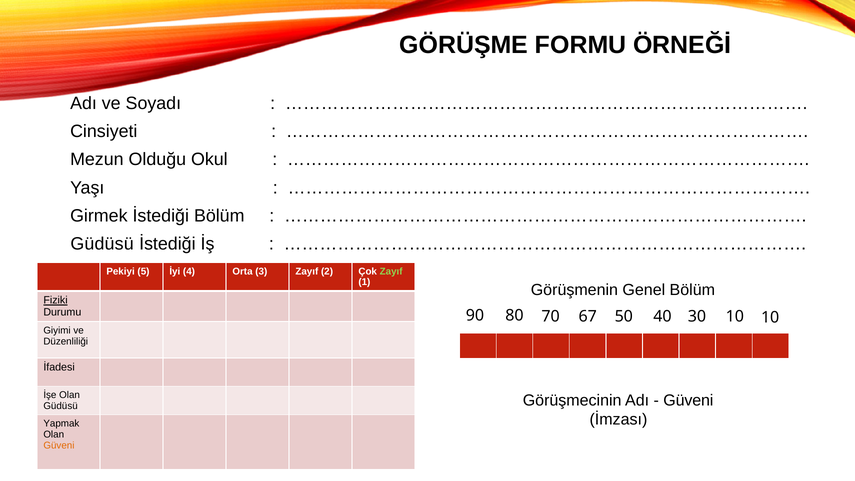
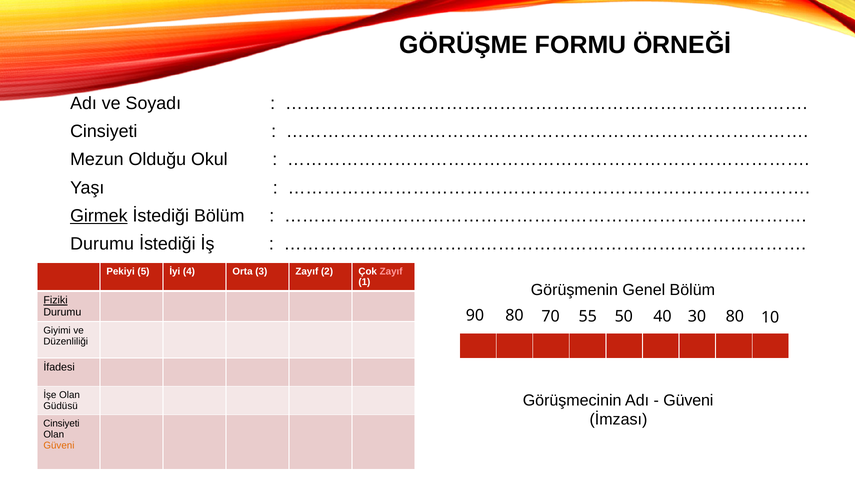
Girmek underline: none -> present
Güdüsü at (102, 244): Güdüsü -> Durumu
Zayıf at (391, 271) colour: light green -> pink
67: 67 -> 55
30 10: 10 -> 80
Yapmak at (61, 424): Yapmak -> Cinsiyeti
